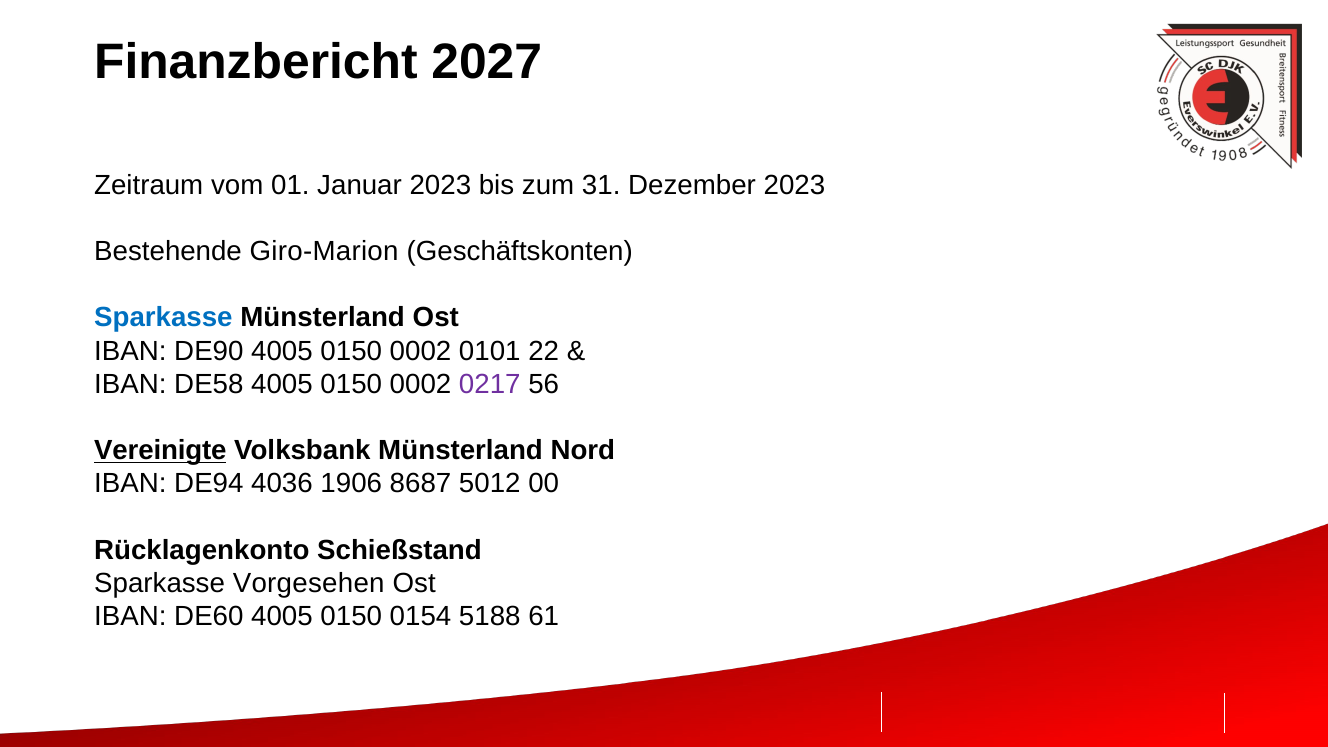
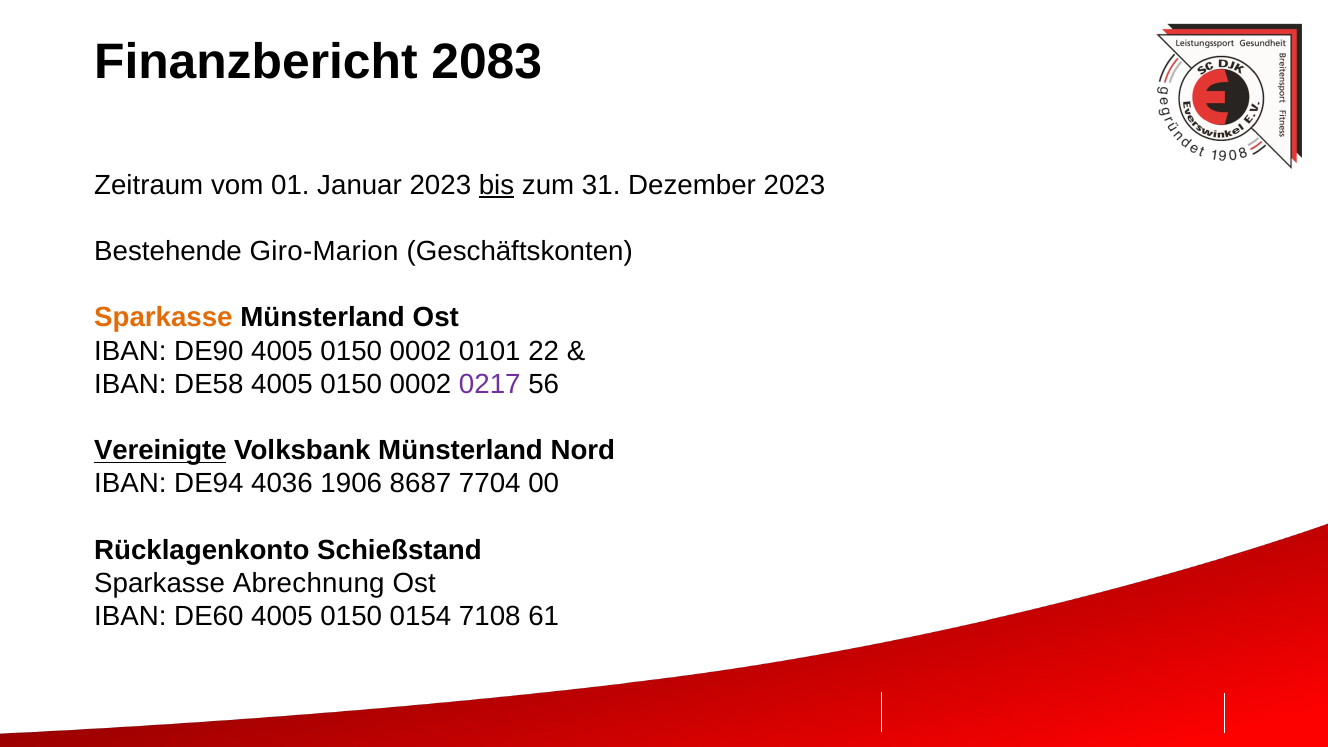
2027: 2027 -> 2083
bis underline: none -> present
Sparkasse at (163, 318) colour: blue -> orange
5012: 5012 -> 7704
Vorgesehen: Vorgesehen -> Abrechnung
5188: 5188 -> 7108
